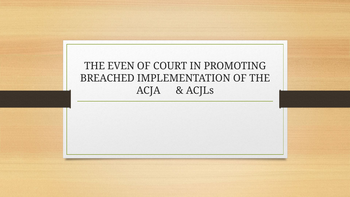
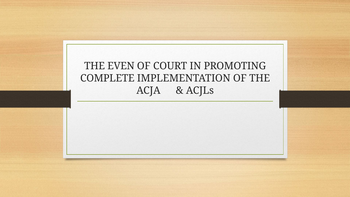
BREACHED: BREACHED -> COMPLETE
